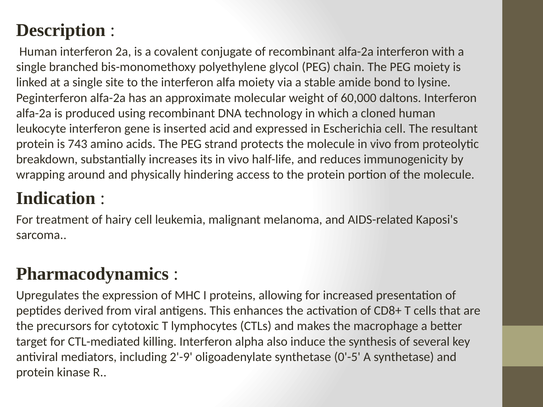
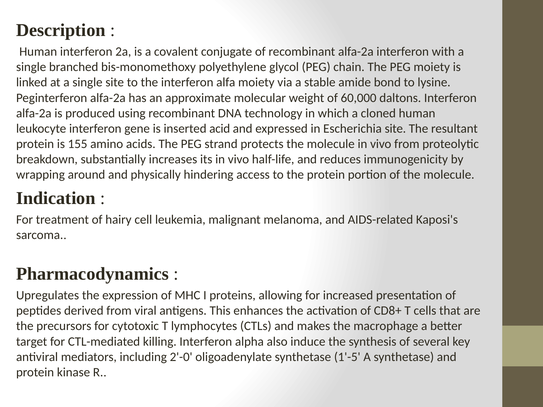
Escherichia cell: cell -> site
743: 743 -> 155
2'-9: 2'-9 -> 2'-0
0'-5: 0'-5 -> 1'-5
